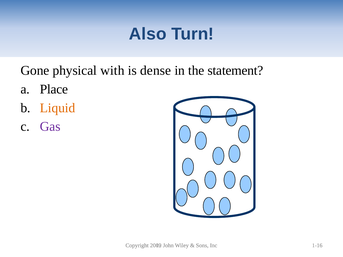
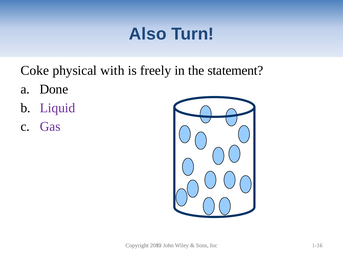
Gone: Gone -> Coke
dense: dense -> freely
Place: Place -> Done
Liquid colour: orange -> purple
